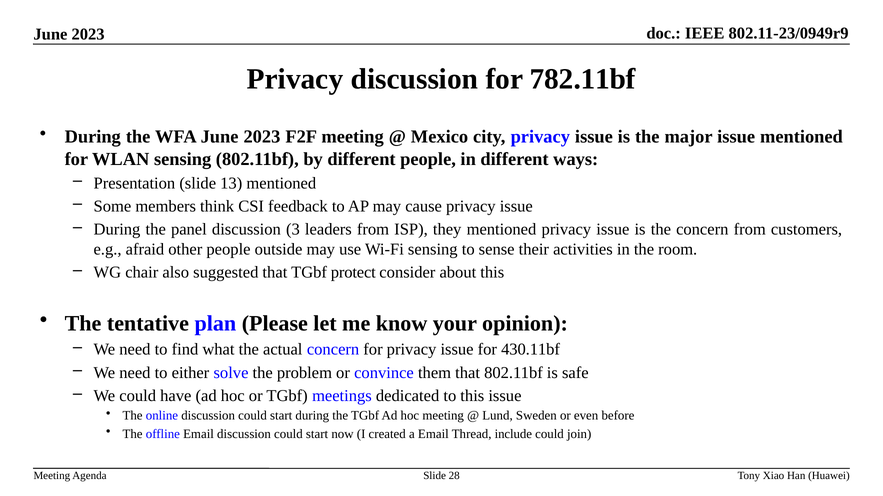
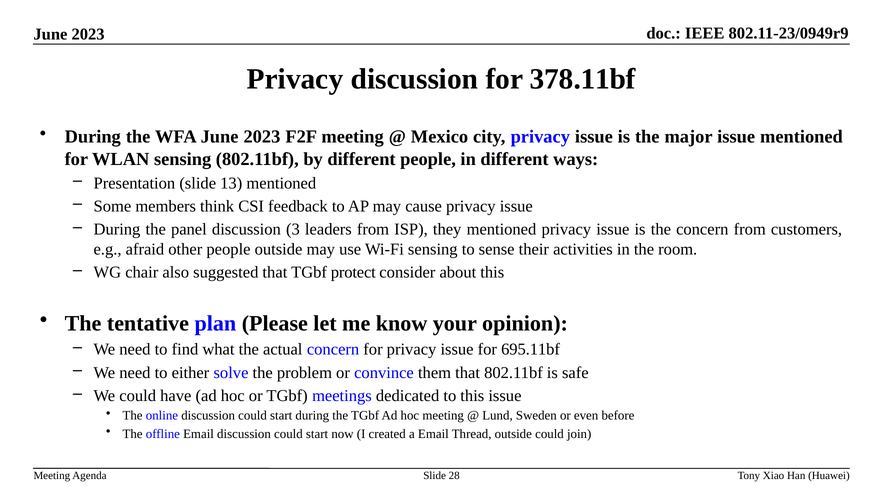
782.11bf: 782.11bf -> 378.11bf
430.11bf: 430.11bf -> 695.11bf
Thread include: include -> outside
